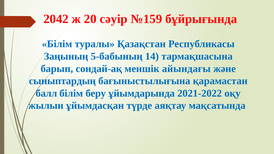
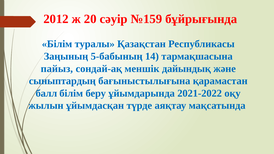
2042: 2042 -> 2012
барып: барып -> пайыз
айындағы: айындағы -> дайындық
